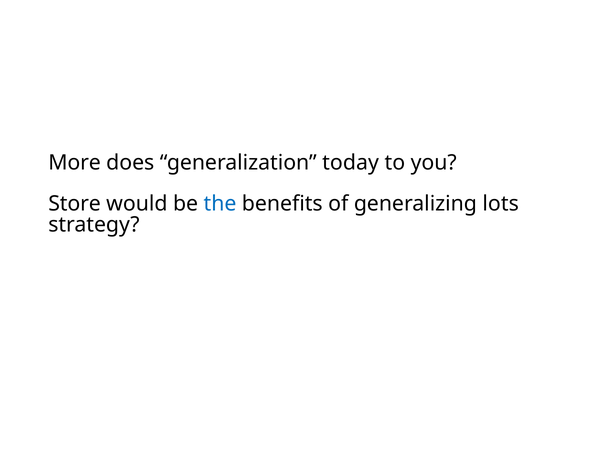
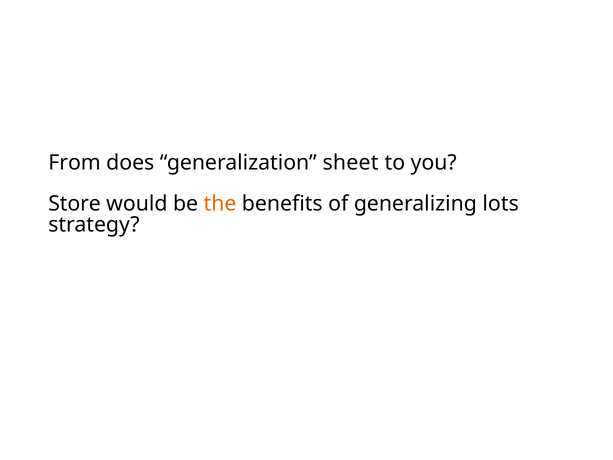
More: More -> From
today: today -> sheet
the colour: blue -> orange
